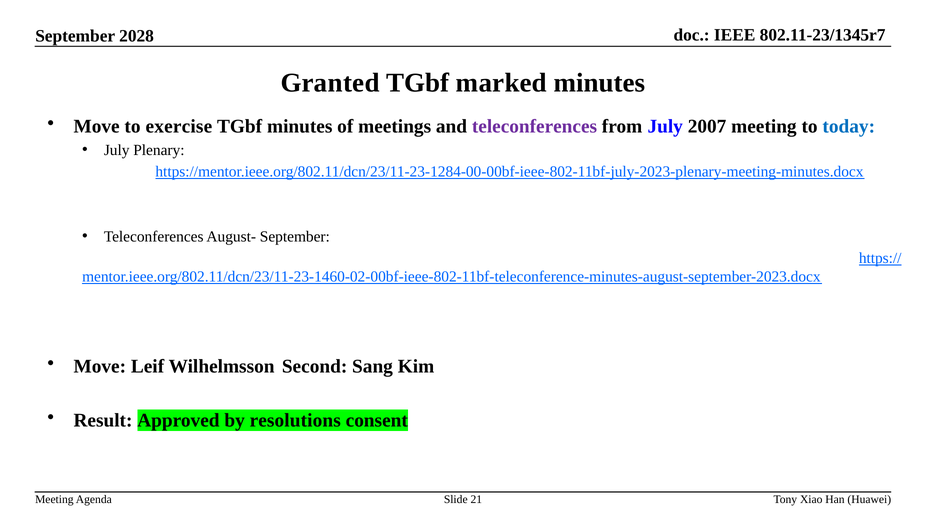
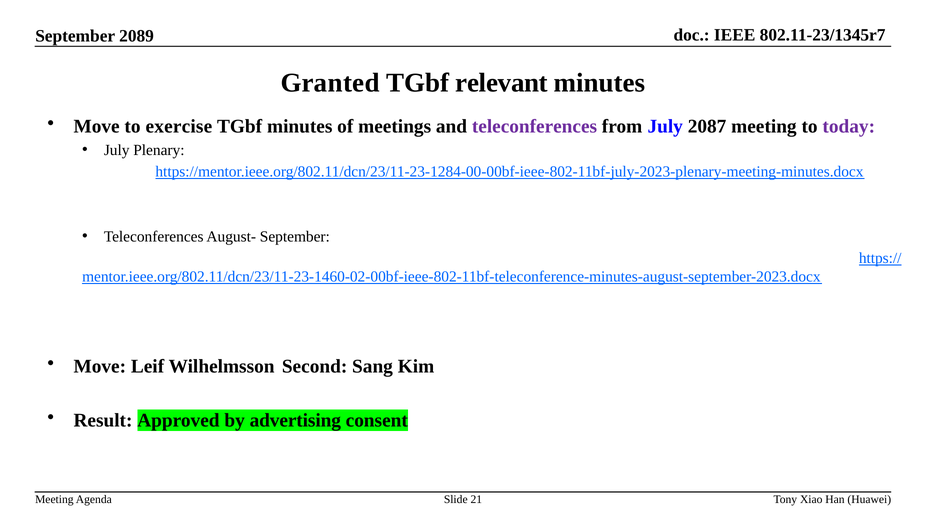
2028: 2028 -> 2089
marked: marked -> relevant
2007: 2007 -> 2087
today colour: blue -> purple
resolutions: resolutions -> advertising
